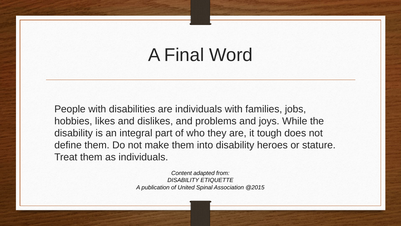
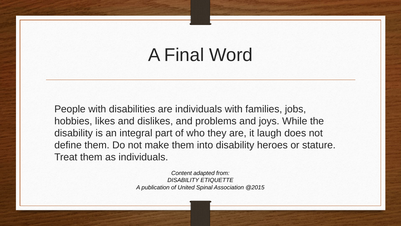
tough: tough -> laugh
